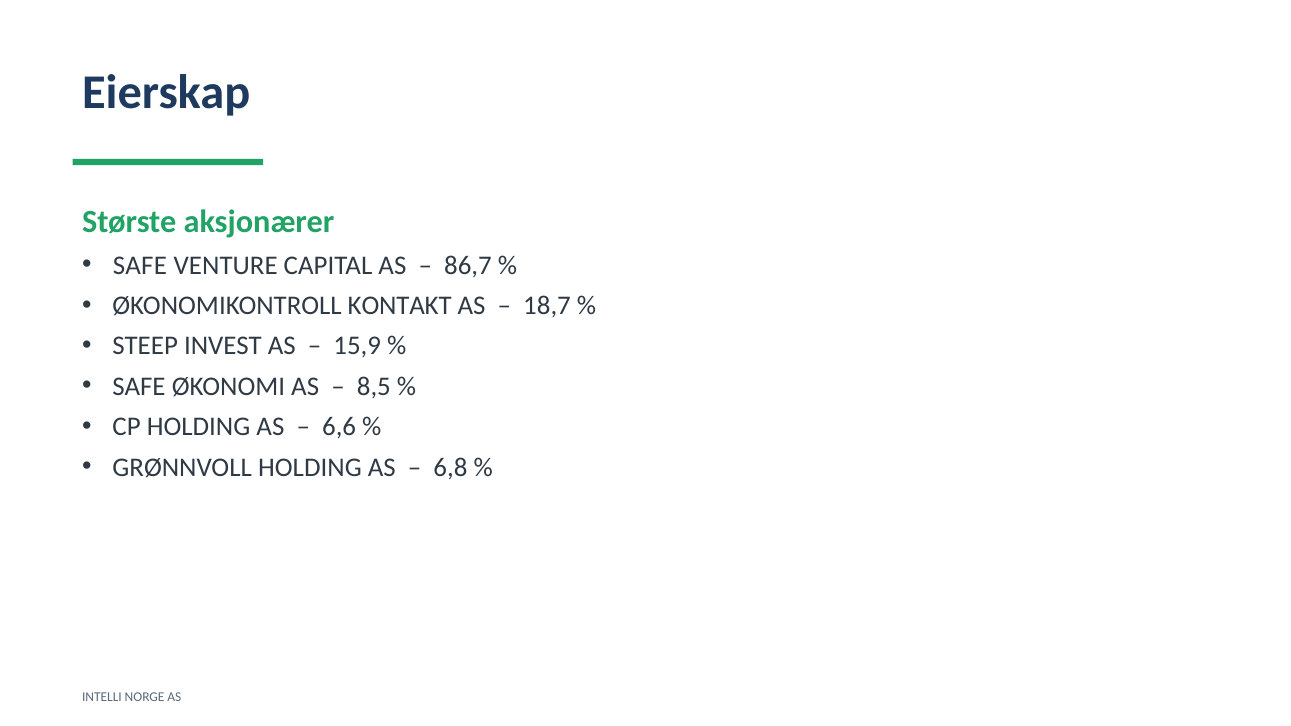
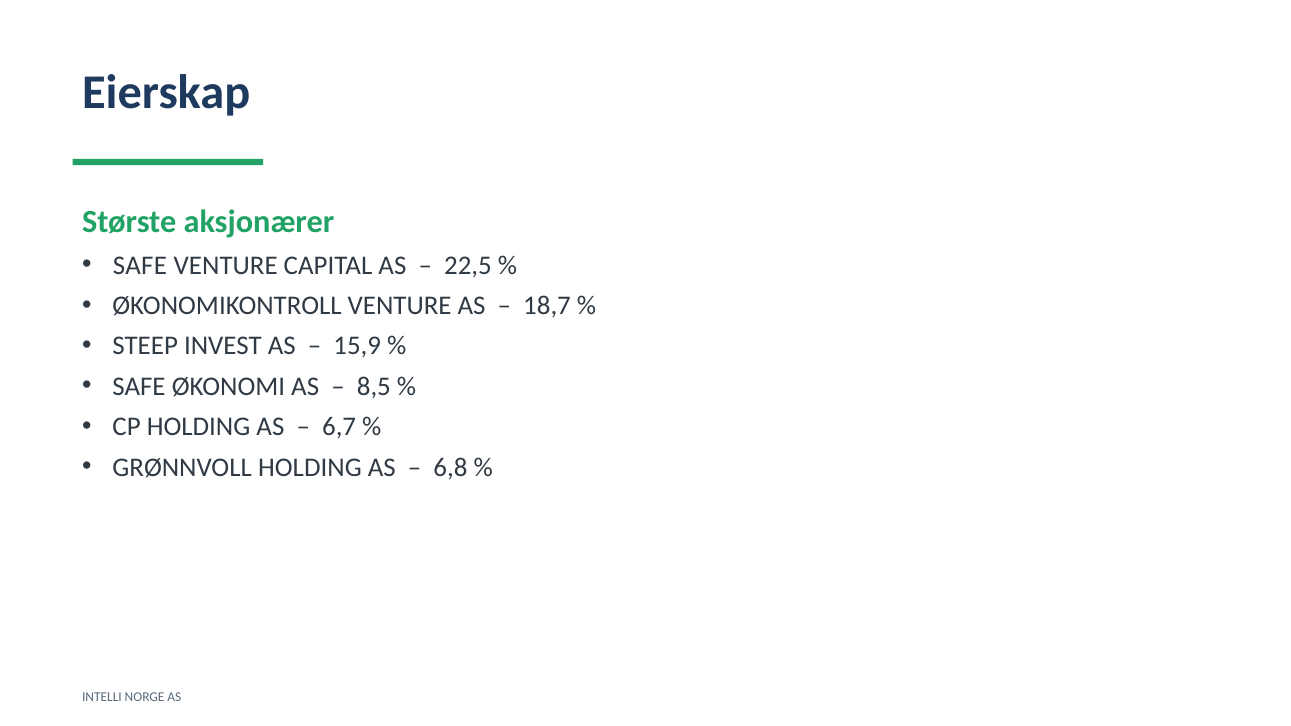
86,7: 86,7 -> 22,5
ØKONOMIKONTROLL KONTAKT: KONTAKT -> VENTURE
6,6: 6,6 -> 6,7
